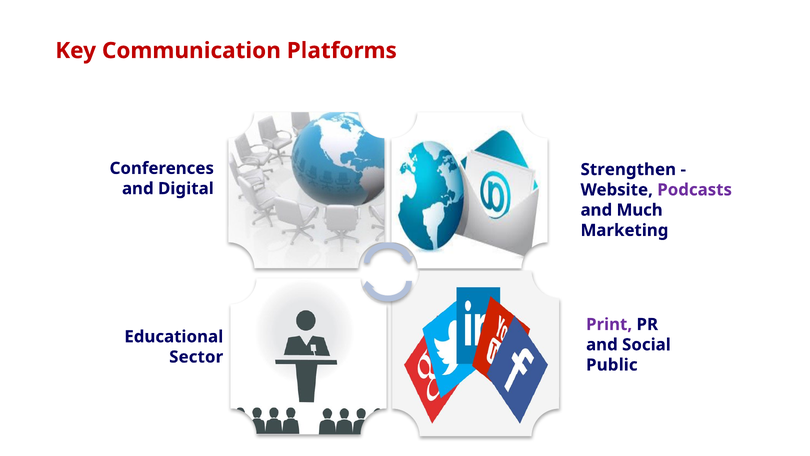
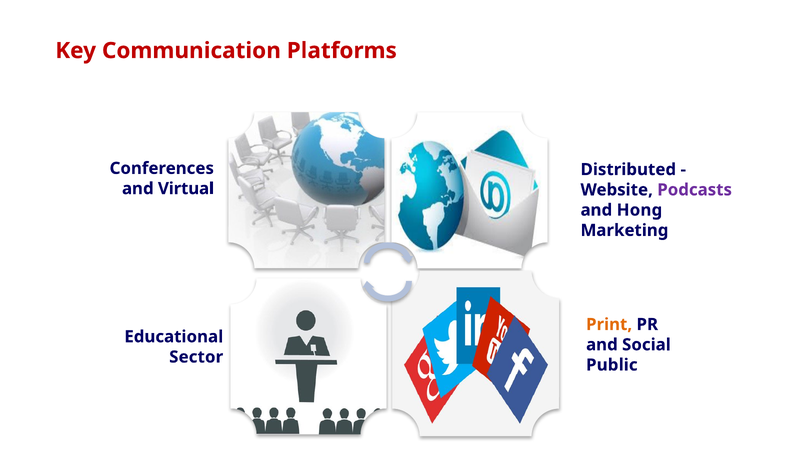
Strengthen: Strengthen -> Distributed
Digital: Digital -> Virtual
Much: Much -> Hong
Print colour: purple -> orange
